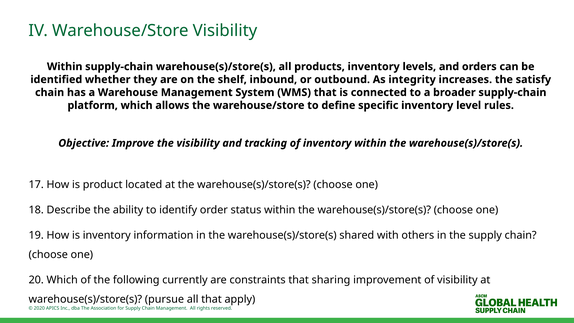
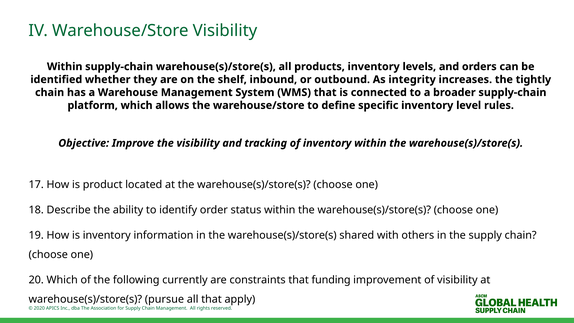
satisfy: satisfy -> tightly
sharing: sharing -> funding
